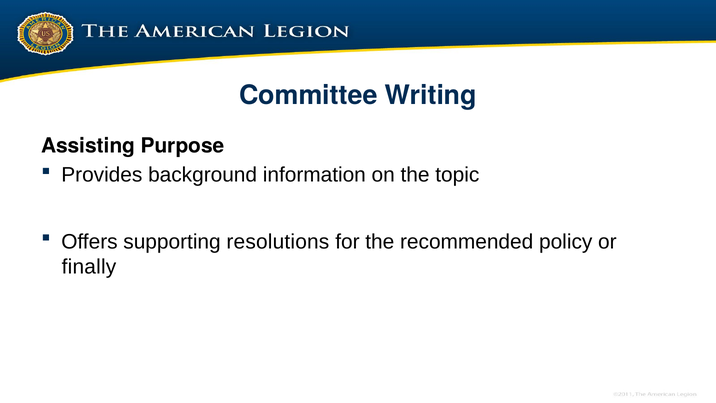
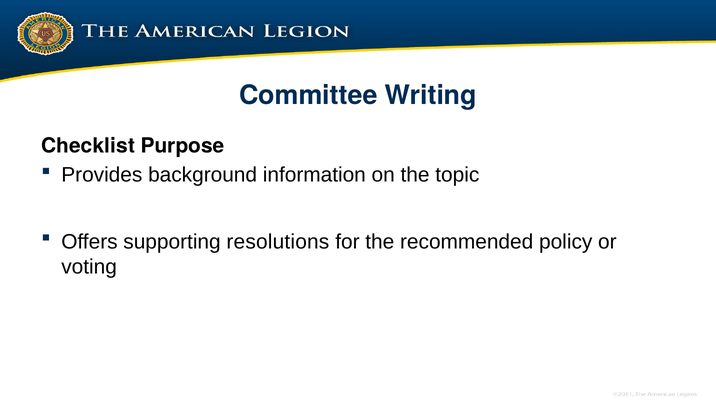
Assisting: Assisting -> Checklist
finally: finally -> voting
